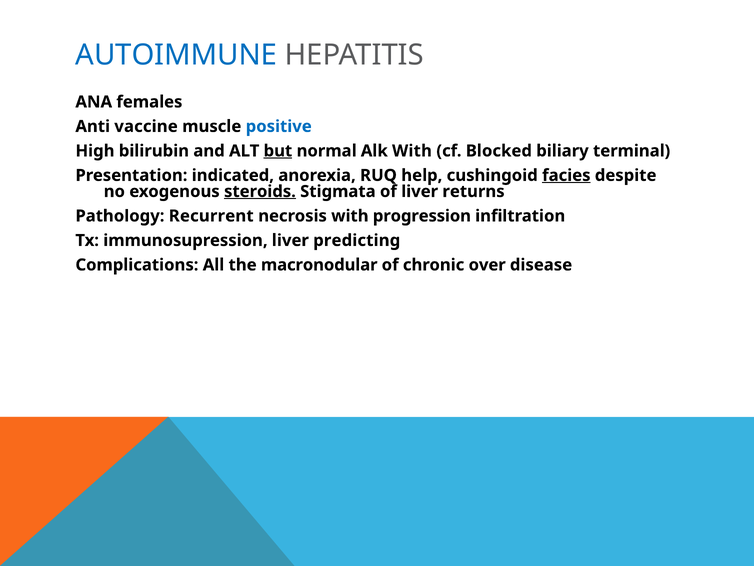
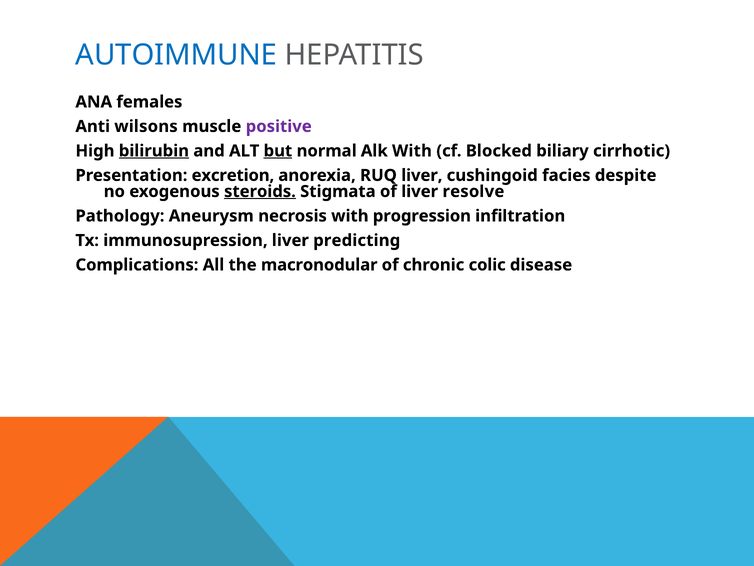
vaccine: vaccine -> wilsons
positive colour: blue -> purple
bilirubin underline: none -> present
terminal: terminal -> cirrhotic
indicated: indicated -> excretion
RUQ help: help -> liver
facies underline: present -> none
returns: returns -> resolve
Recurrent: Recurrent -> Aneurysm
over: over -> colic
